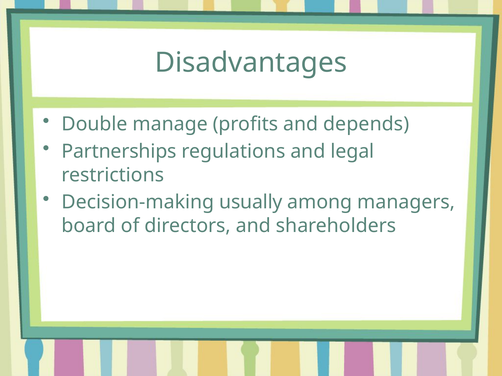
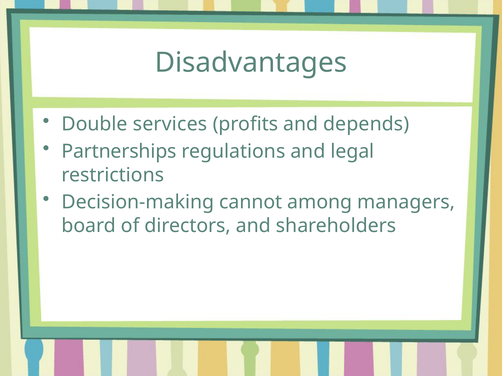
manage: manage -> services
usually: usually -> cannot
